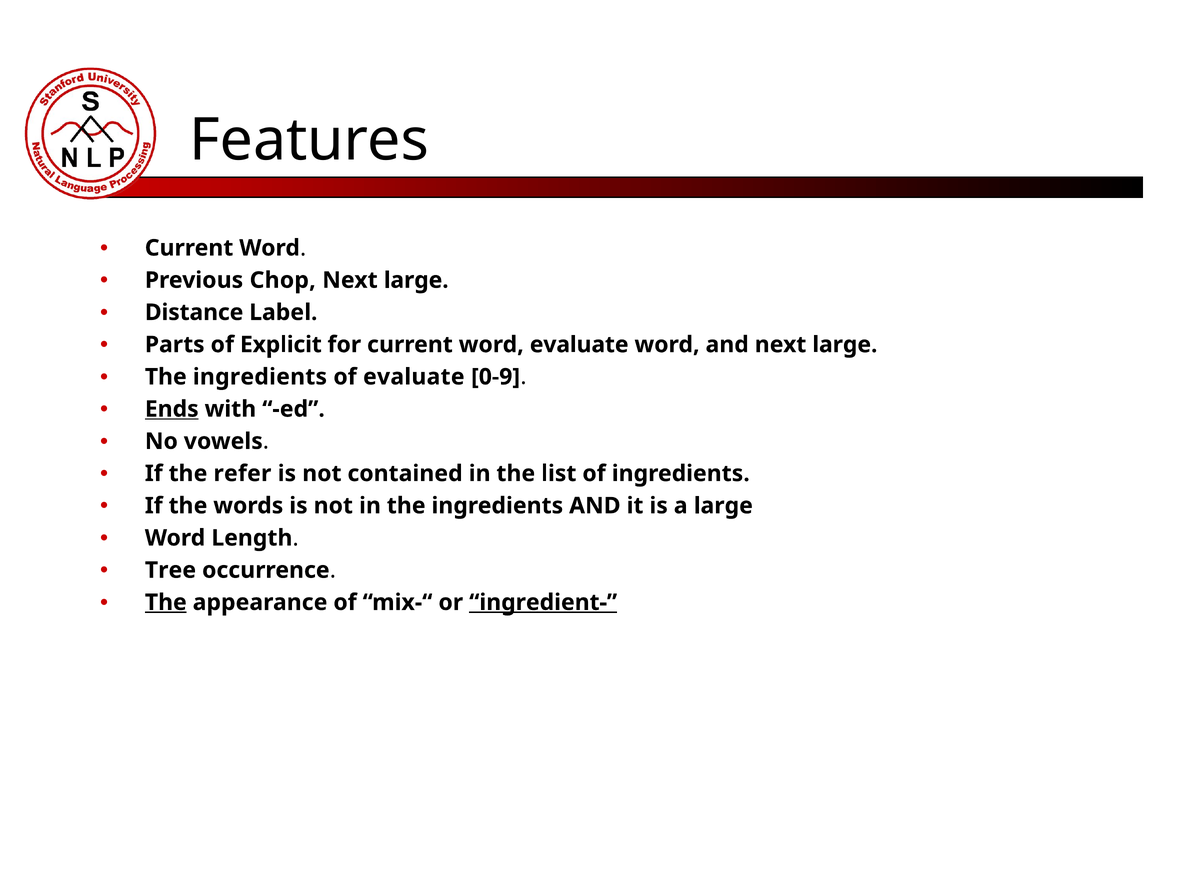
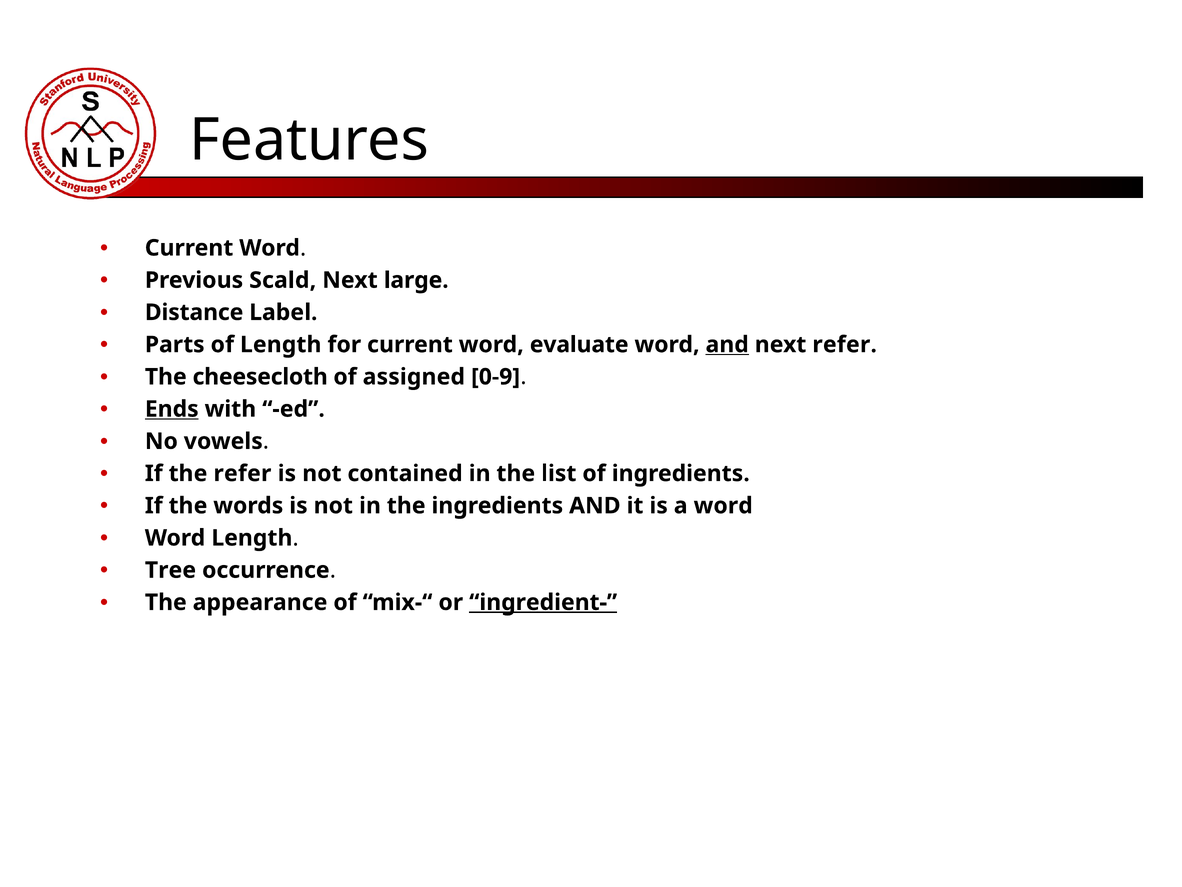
Chop: Chop -> Scald
of Explicit: Explicit -> Length
and at (727, 344) underline: none -> present
large at (845, 344): large -> refer
ingredients at (260, 377): ingredients -> cheesecloth
of evaluate: evaluate -> assigned
a large: large -> word
The at (166, 602) underline: present -> none
